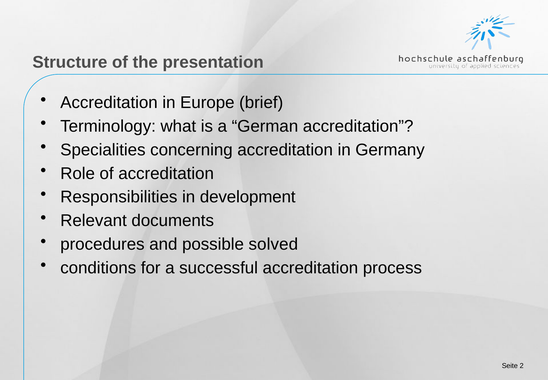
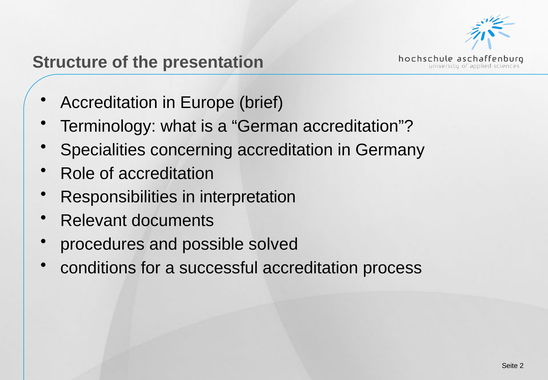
development: development -> interpretation
